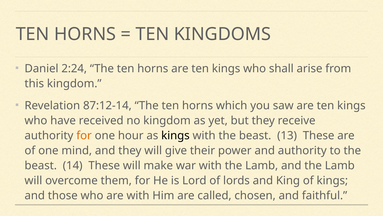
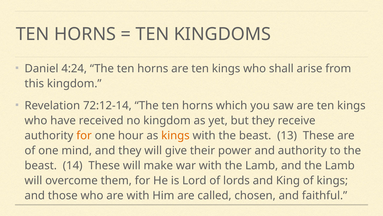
2:24: 2:24 -> 4:24
87:12-14: 87:12-14 -> 72:12-14
kings at (175, 135) colour: black -> orange
